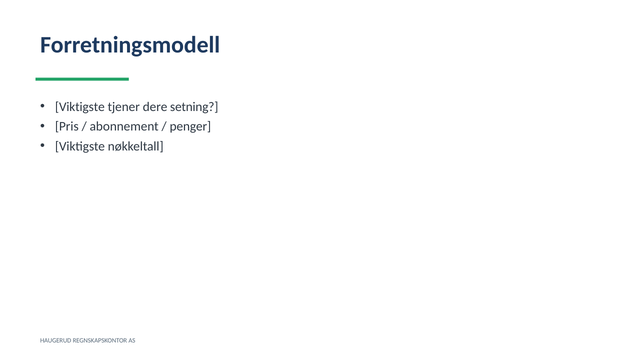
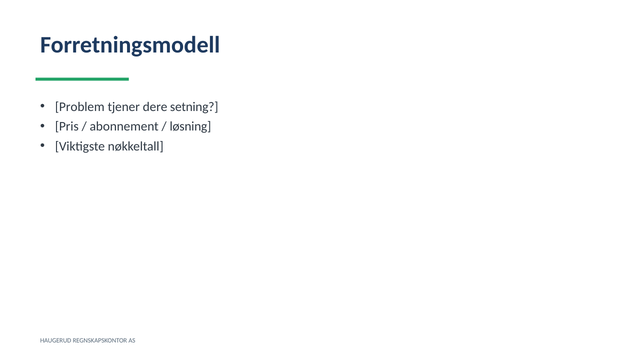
Viktigste at (80, 107): Viktigste -> Problem
penger: penger -> løsning
